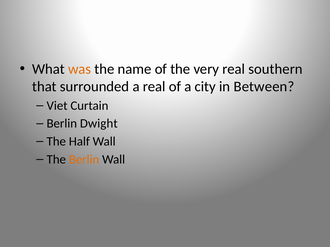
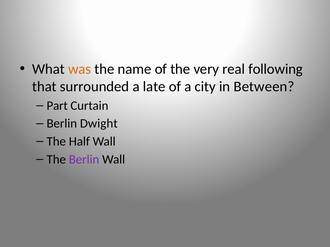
southern: southern -> following
a real: real -> late
Viet: Viet -> Part
Berlin at (84, 160) colour: orange -> purple
